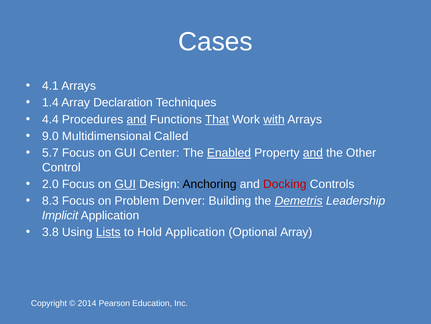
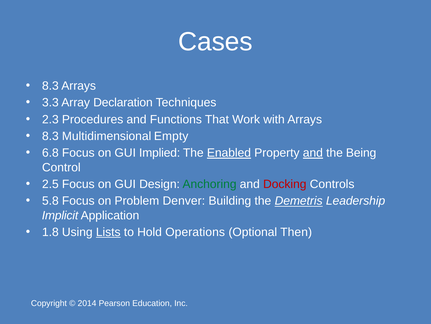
4.1 at (50, 86): 4.1 -> 8.3
1.4: 1.4 -> 3.3
4.4: 4.4 -> 2.3
and at (137, 119) underline: present -> none
That underline: present -> none
with underline: present -> none
9.0 at (50, 136): 9.0 -> 8.3
Called: Called -> Empty
5.7: 5.7 -> 6.8
Center: Center -> Implied
Other: Other -> Being
2.0: 2.0 -> 2.5
GUI at (125, 184) underline: present -> none
Anchoring colour: black -> green
8.3: 8.3 -> 5.8
3.8: 3.8 -> 1.8
Hold Application: Application -> Operations
Optional Array: Array -> Then
